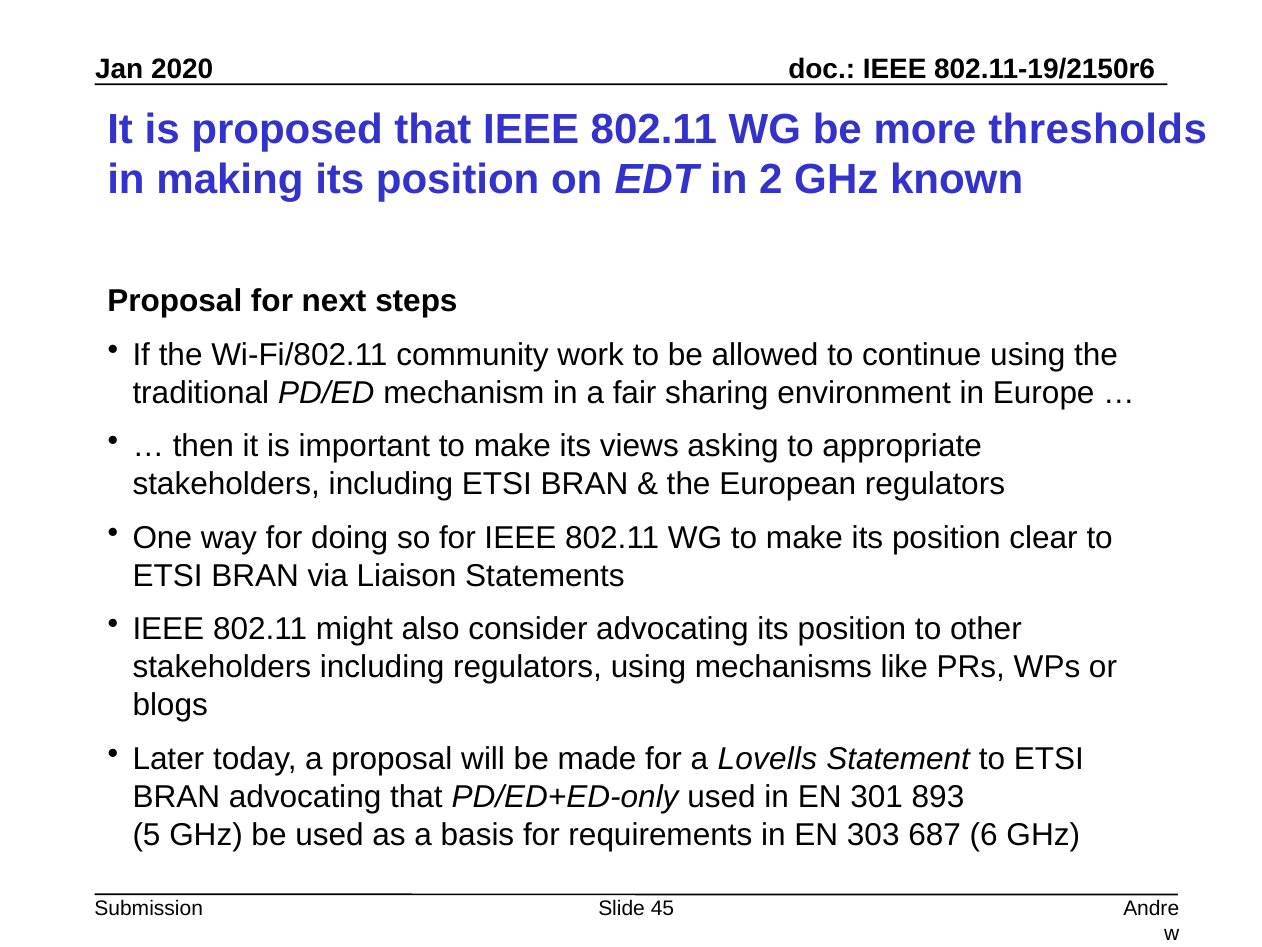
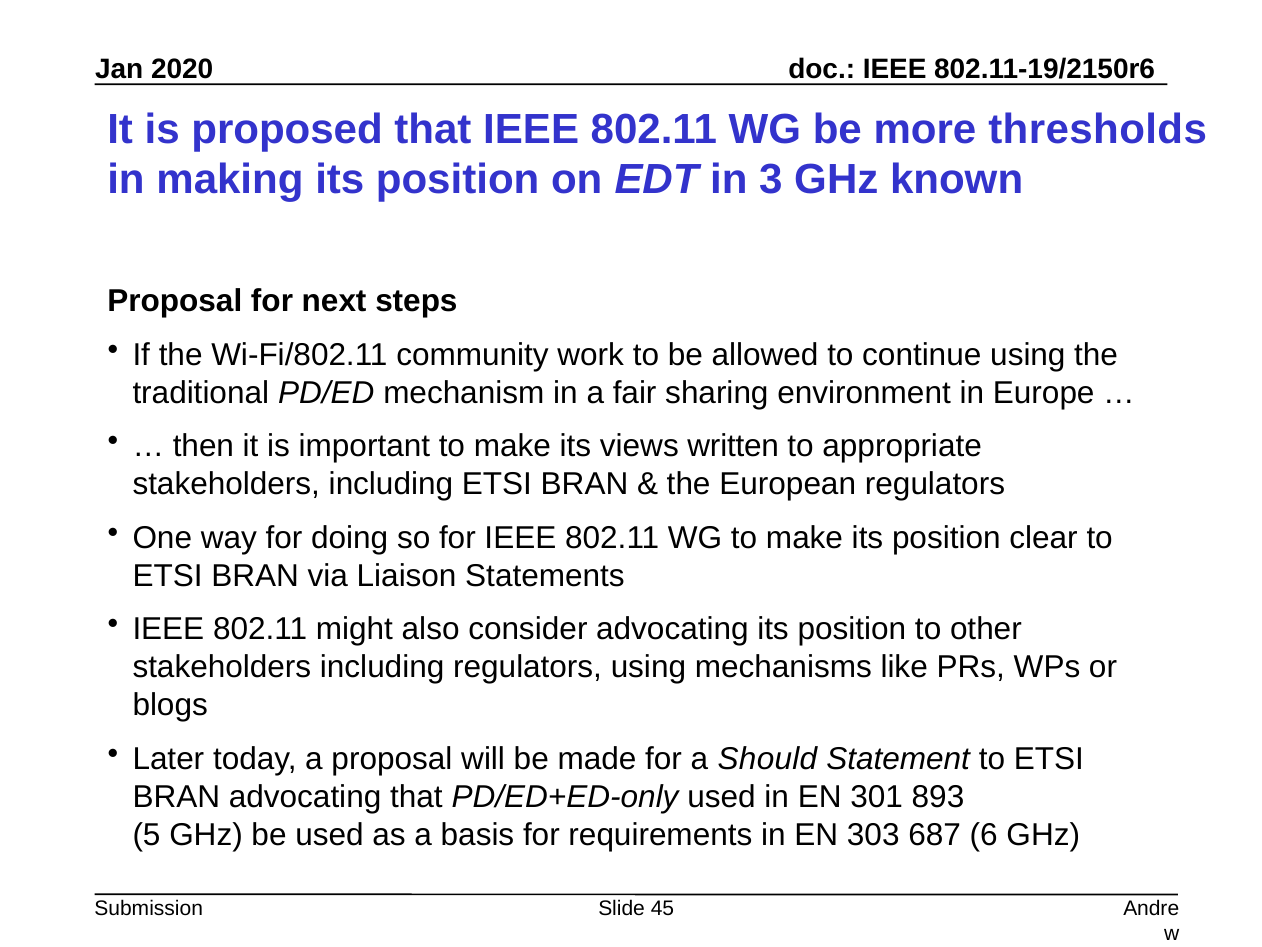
2: 2 -> 3
asking: asking -> written
Lovells: Lovells -> Should
